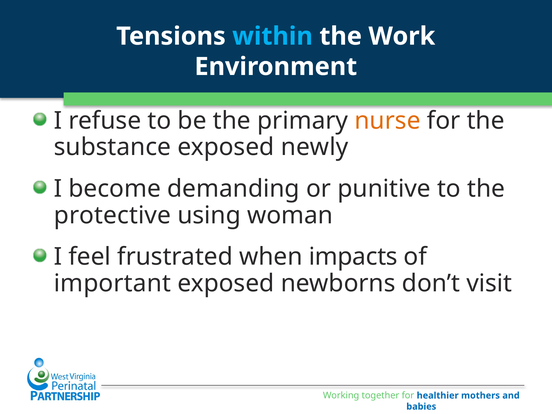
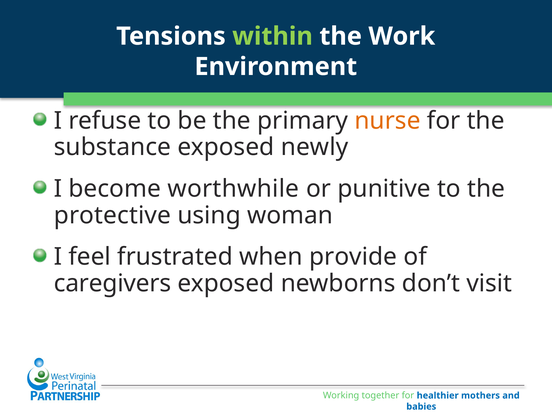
within colour: light blue -> light green
demanding: demanding -> worthwhile
impacts: impacts -> provide
important: important -> caregivers
